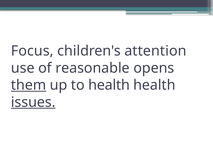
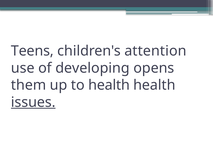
Focus: Focus -> Teens
reasonable: reasonable -> developing
them underline: present -> none
